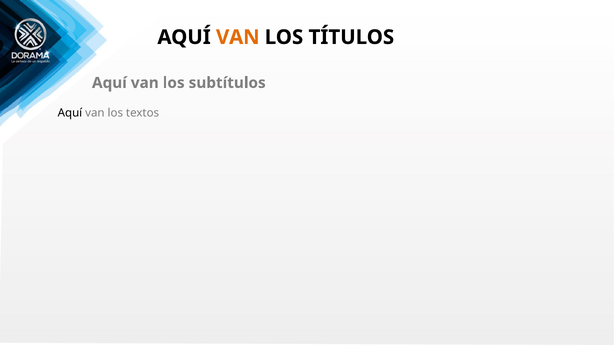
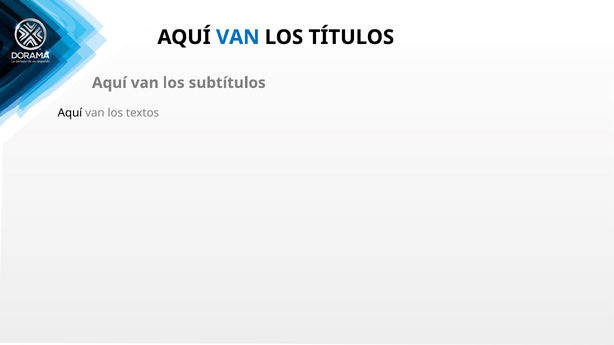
VAN at (238, 37) colour: orange -> blue
